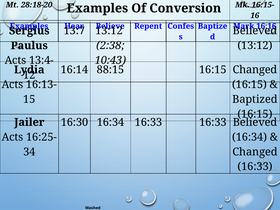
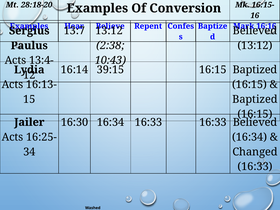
88:15: 88:15 -> 39:15
16:15 Changed: Changed -> Baptized
